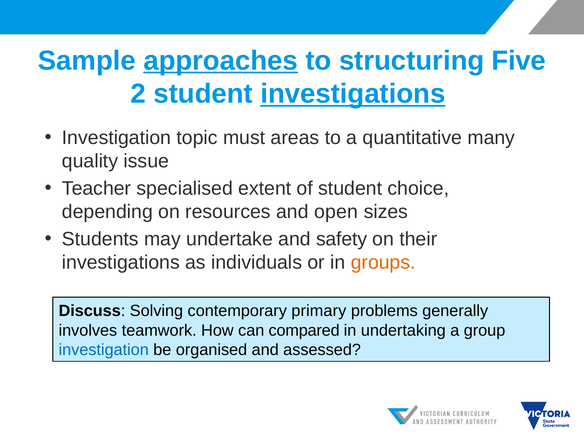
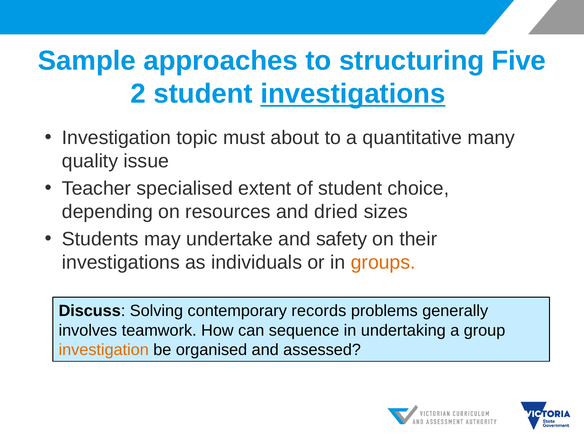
approaches underline: present -> none
areas: areas -> about
open: open -> dried
primary: primary -> records
compared: compared -> sequence
investigation at (104, 350) colour: blue -> orange
